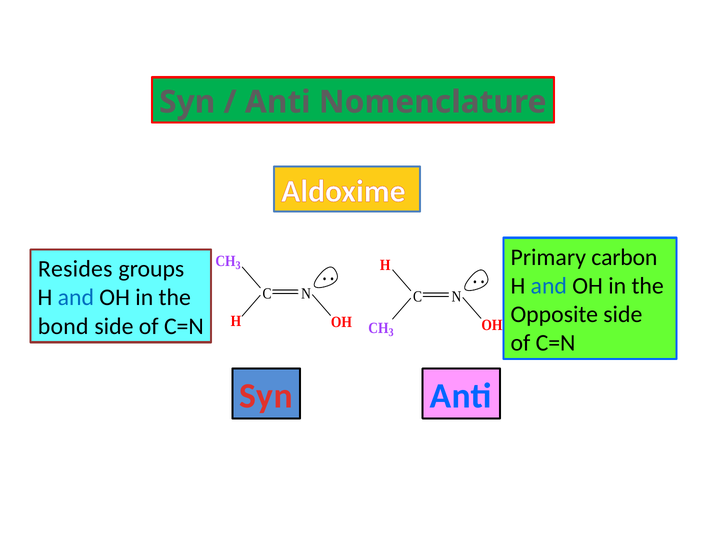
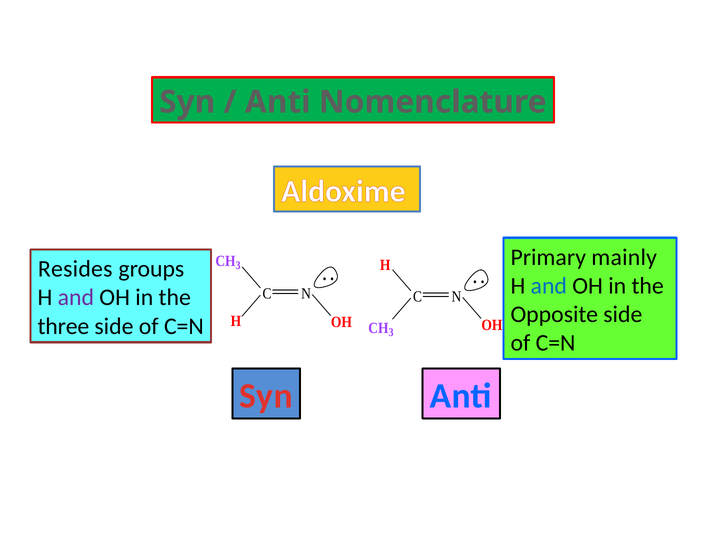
carbon: carbon -> mainly
and at (76, 297) colour: blue -> purple
bond: bond -> three
